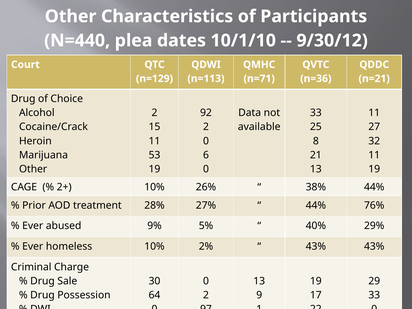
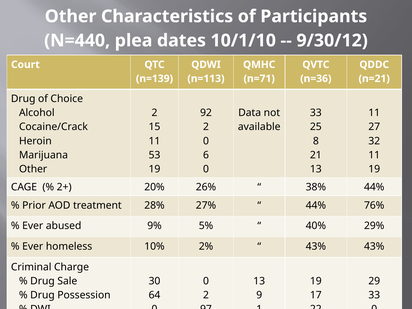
n=129: n=129 -> n=139
2+ 10%: 10% -> 20%
